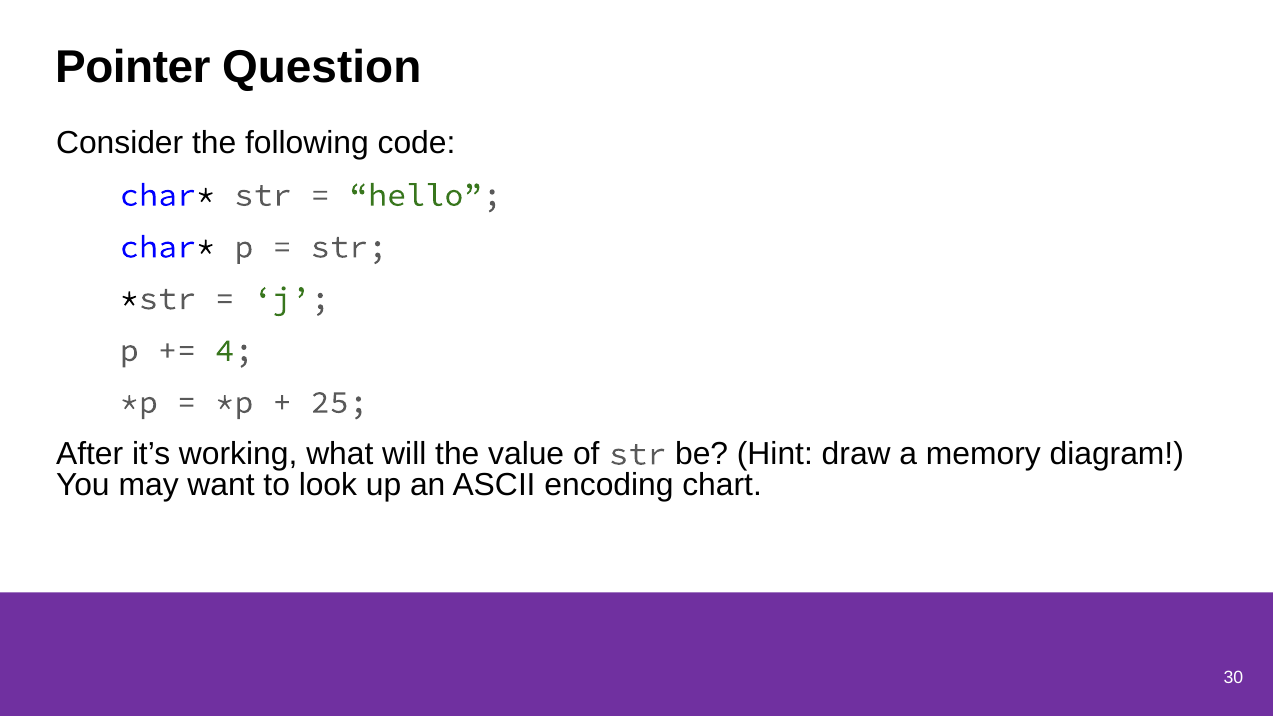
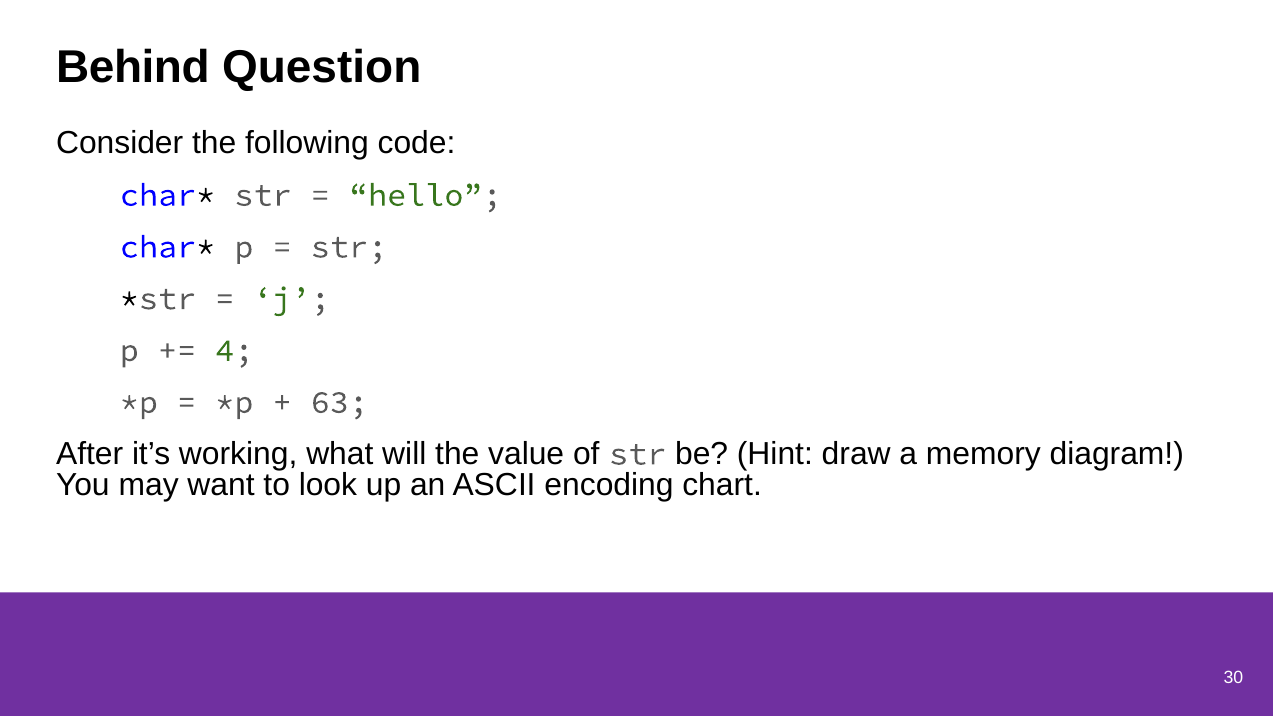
Pointer: Pointer -> Behind
25: 25 -> 63
